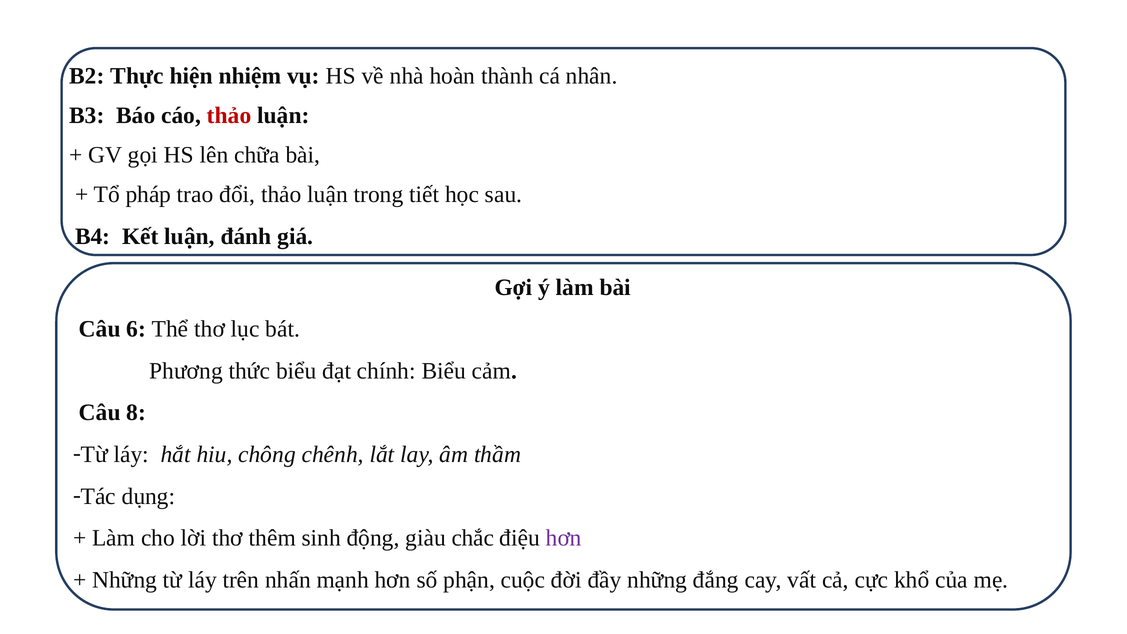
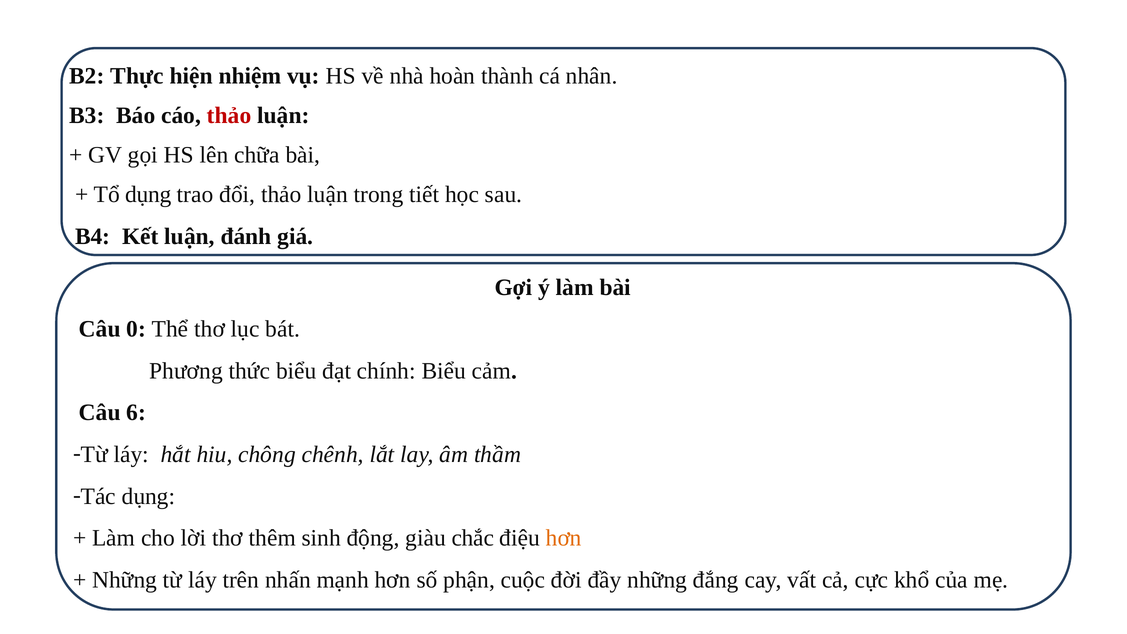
Tổ pháp: pháp -> dụng
6: 6 -> 0
8: 8 -> 6
hơn at (564, 538) colour: purple -> orange
